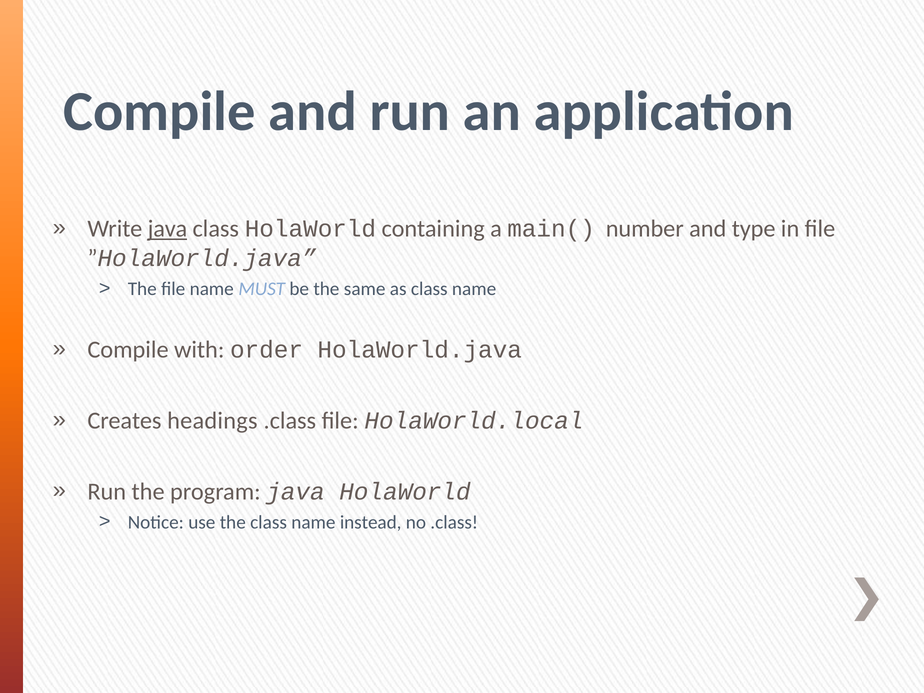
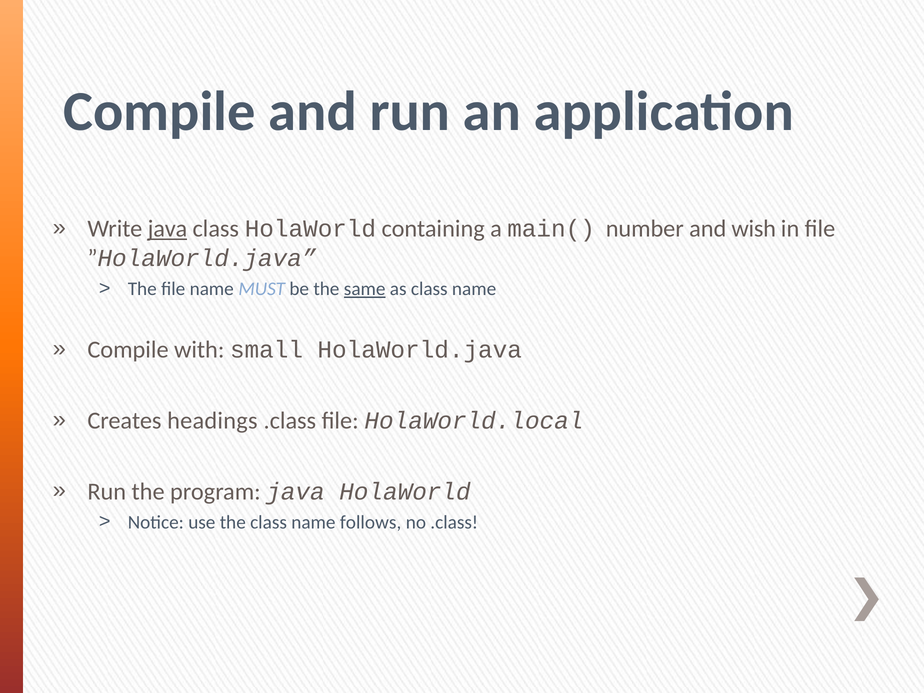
type: type -> wish
same underline: none -> present
order: order -> small
instead: instead -> follows
